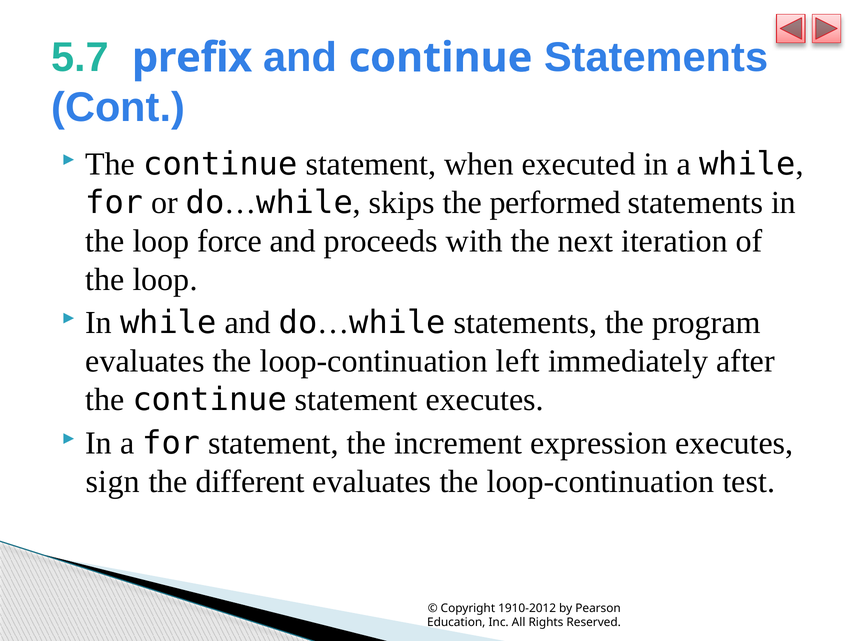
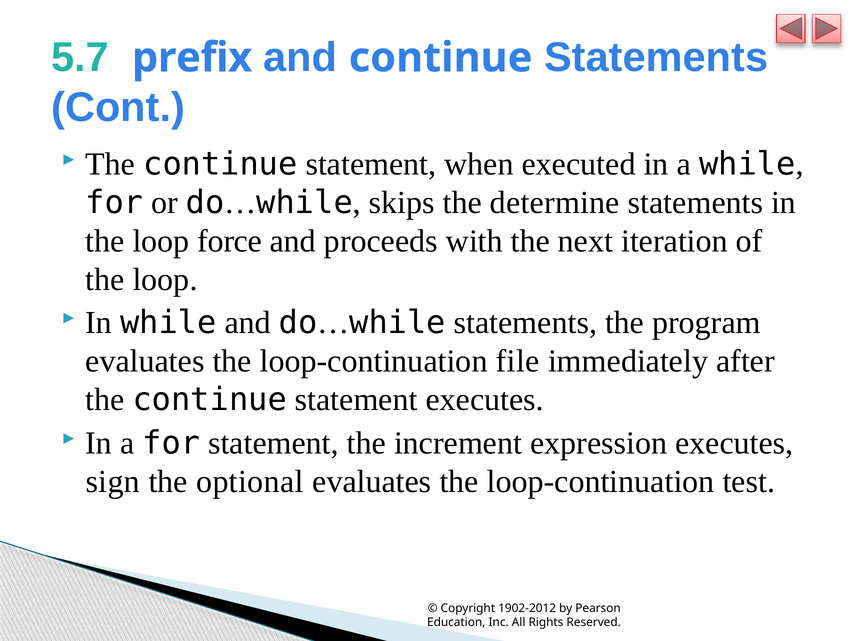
performed: performed -> determine
left: left -> file
different: different -> optional
1910-2012: 1910-2012 -> 1902-2012
